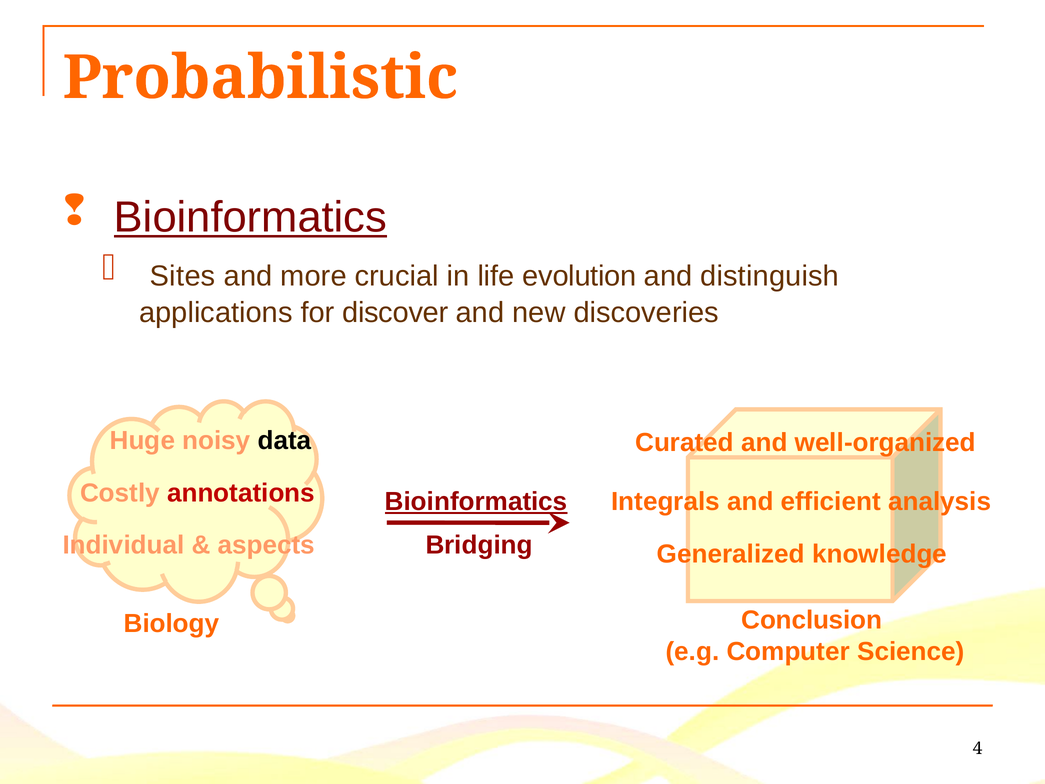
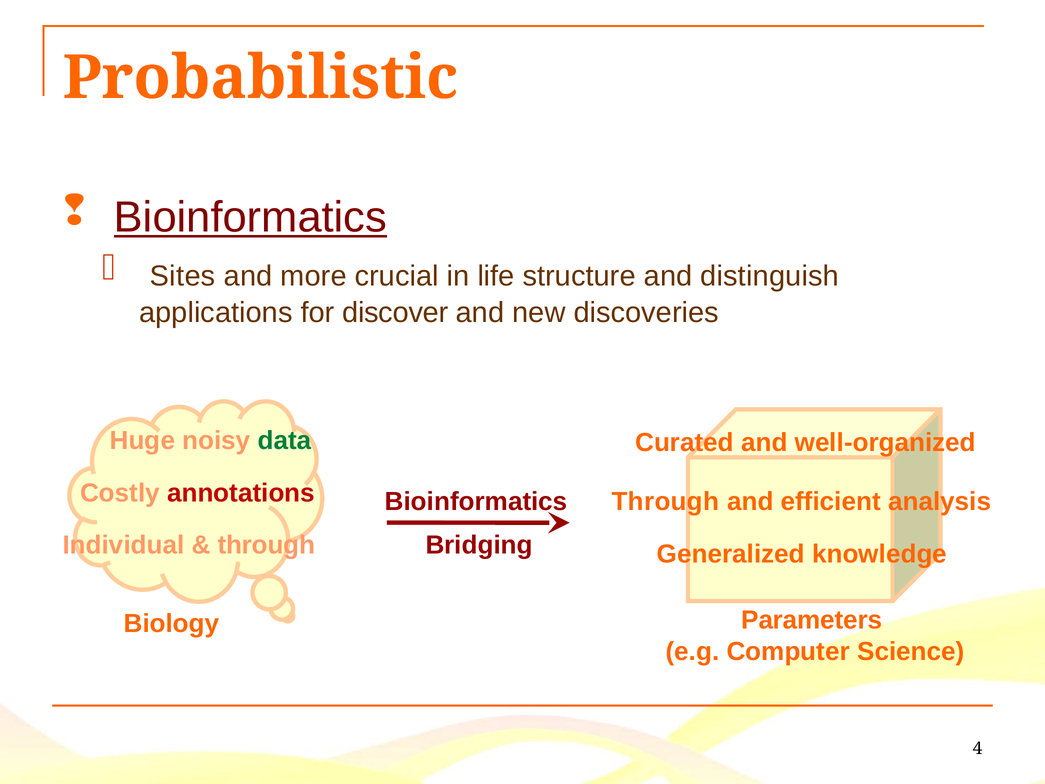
evolution: evolution -> structure
data colour: black -> green
Bioinformatics at (476, 502) underline: present -> none
Integrals at (666, 502): Integrals -> Through
aspects at (266, 545): aspects -> through
Conclusion: Conclusion -> Parameters
